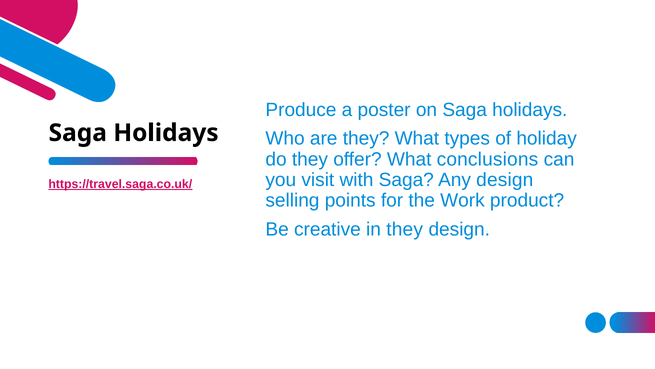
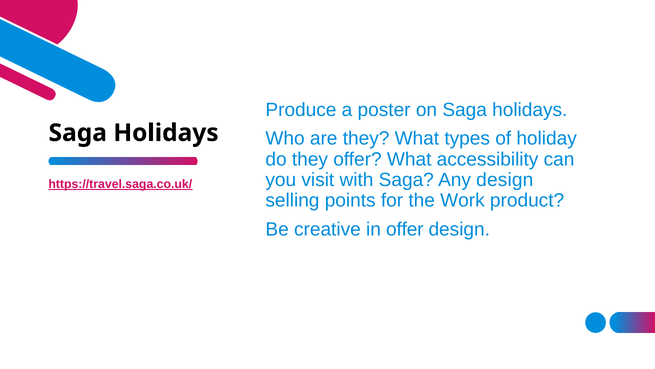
conclusions: conclusions -> accessibility
in they: they -> offer
